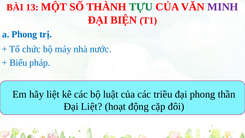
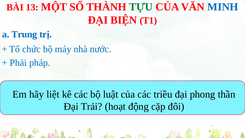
MINH colour: purple -> blue
a Phong: Phong -> Trung
Biểu: Biểu -> Phải
Đại Liệt: Liệt -> Trải
